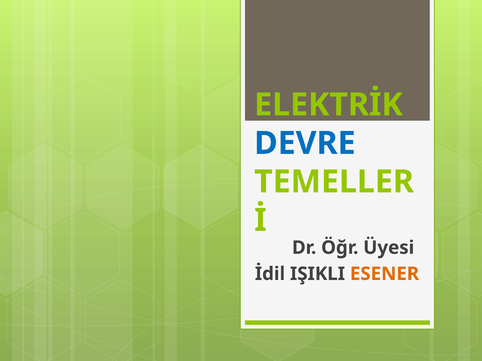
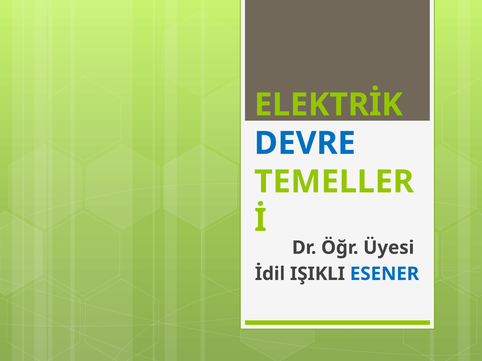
ESENER colour: orange -> blue
